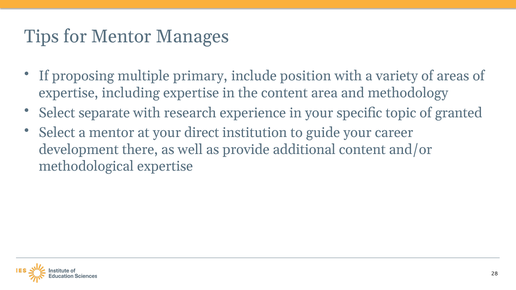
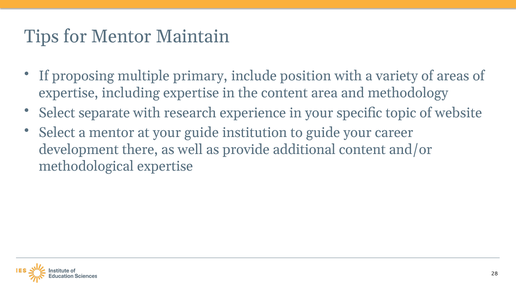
Manages: Manages -> Maintain
granted: granted -> website
your direct: direct -> guide
